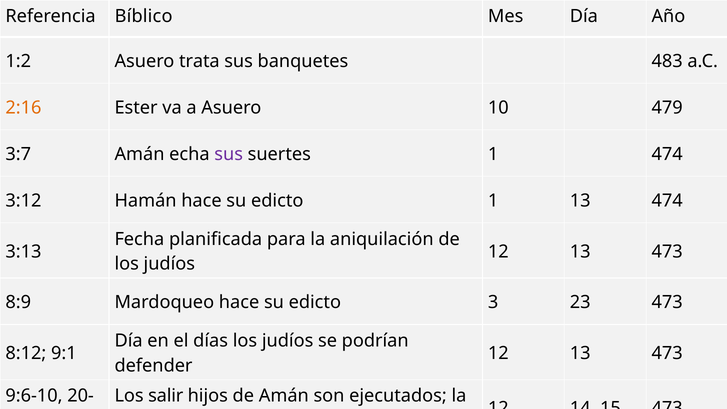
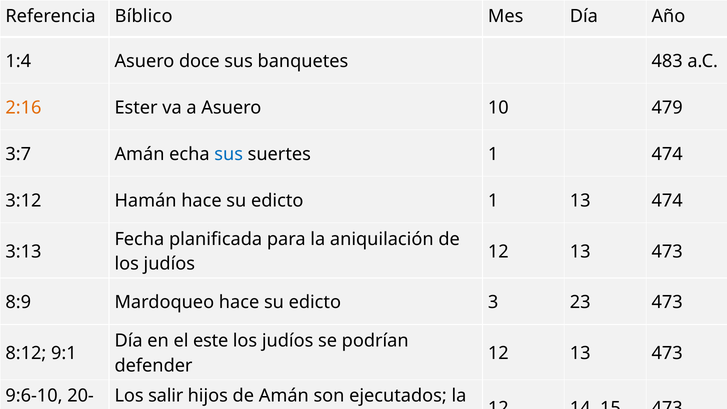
1:2: 1:2 -> 1:4
trata: trata -> doce
sus at (229, 154) colour: purple -> blue
días: días -> este
